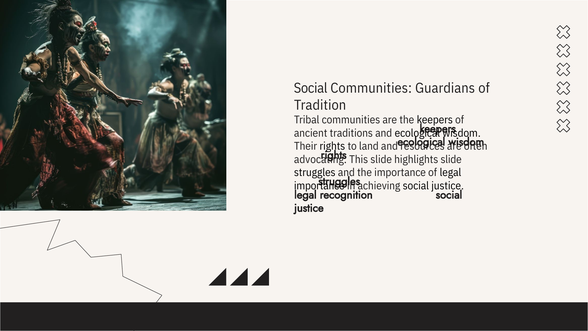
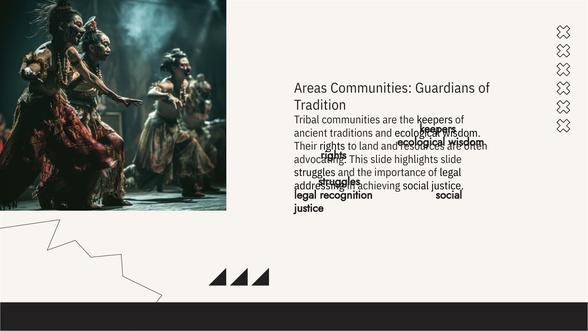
Social at (311, 88): Social -> Areas
importance at (319, 186): importance -> addressing
